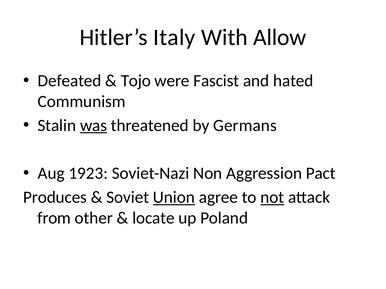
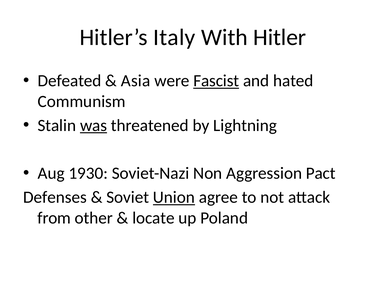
Allow: Allow -> Hitler
Tojo: Tojo -> Asia
Fascist underline: none -> present
Germans: Germans -> Lightning
1923: 1923 -> 1930
Produces: Produces -> Defenses
not underline: present -> none
